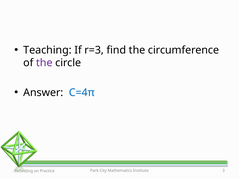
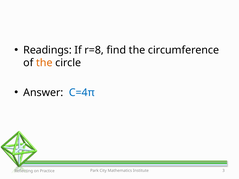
Teaching: Teaching -> Readings
r=3: r=3 -> r=8
the at (44, 63) colour: purple -> orange
